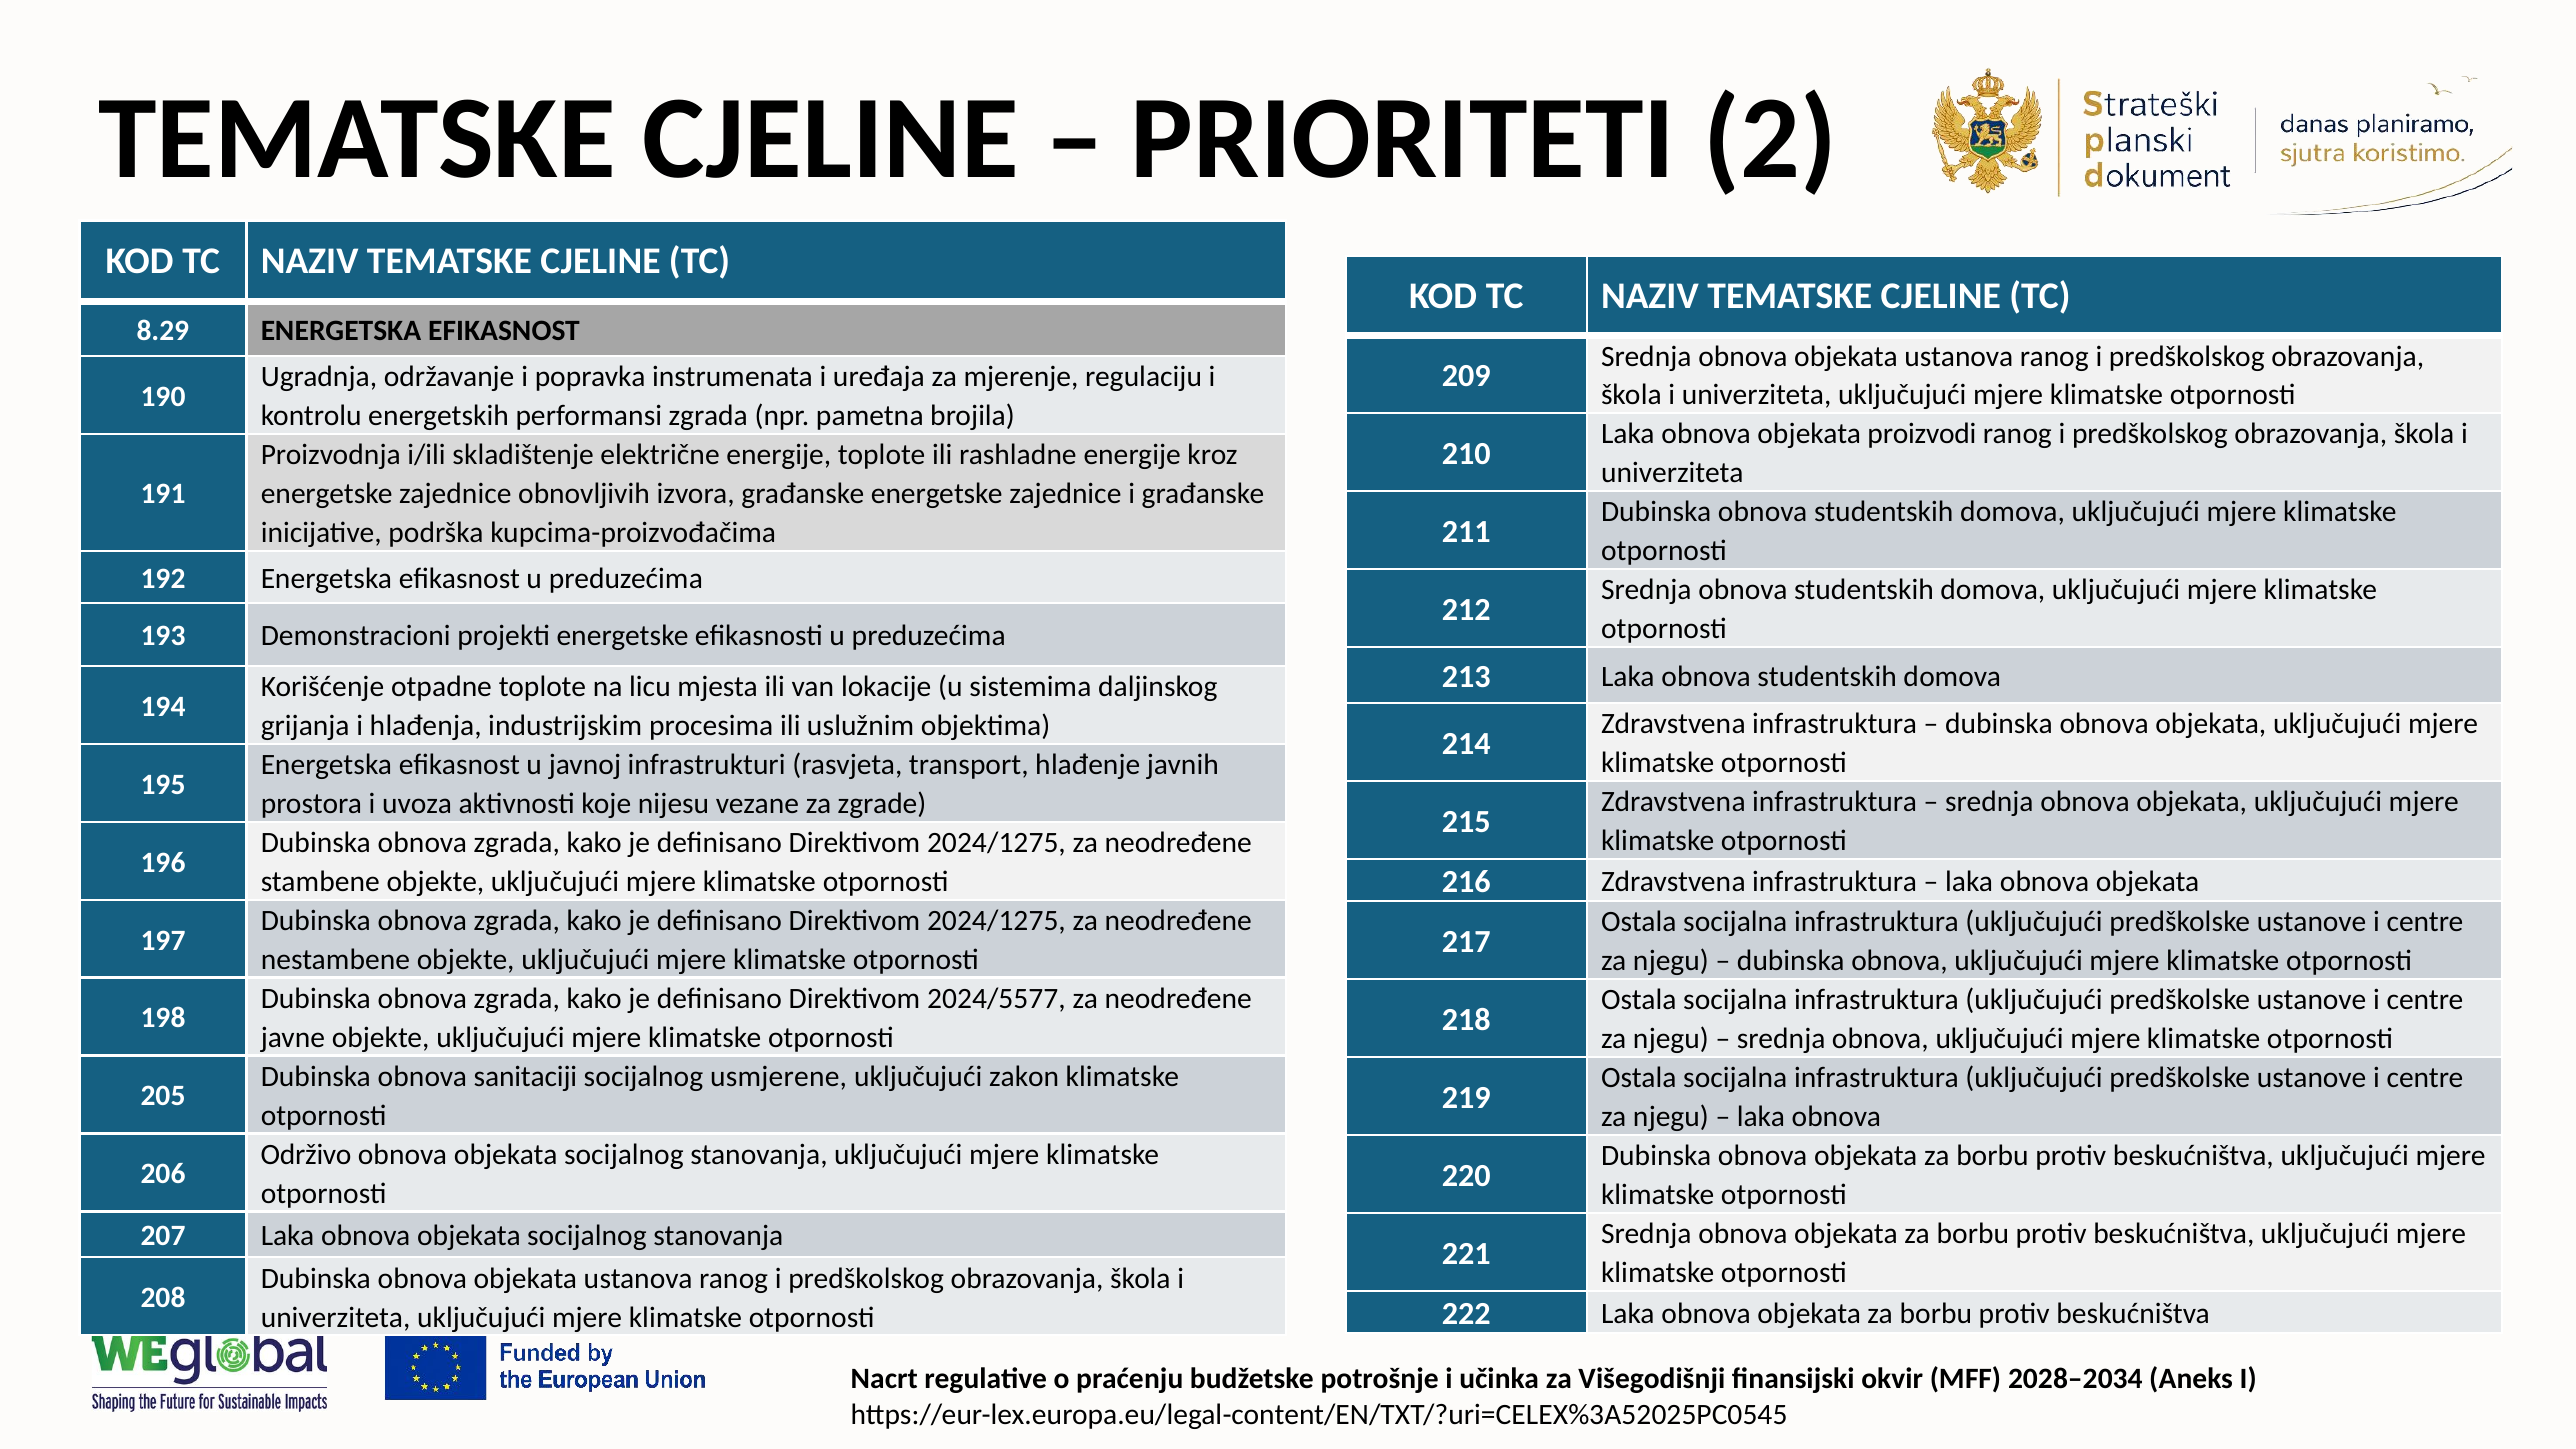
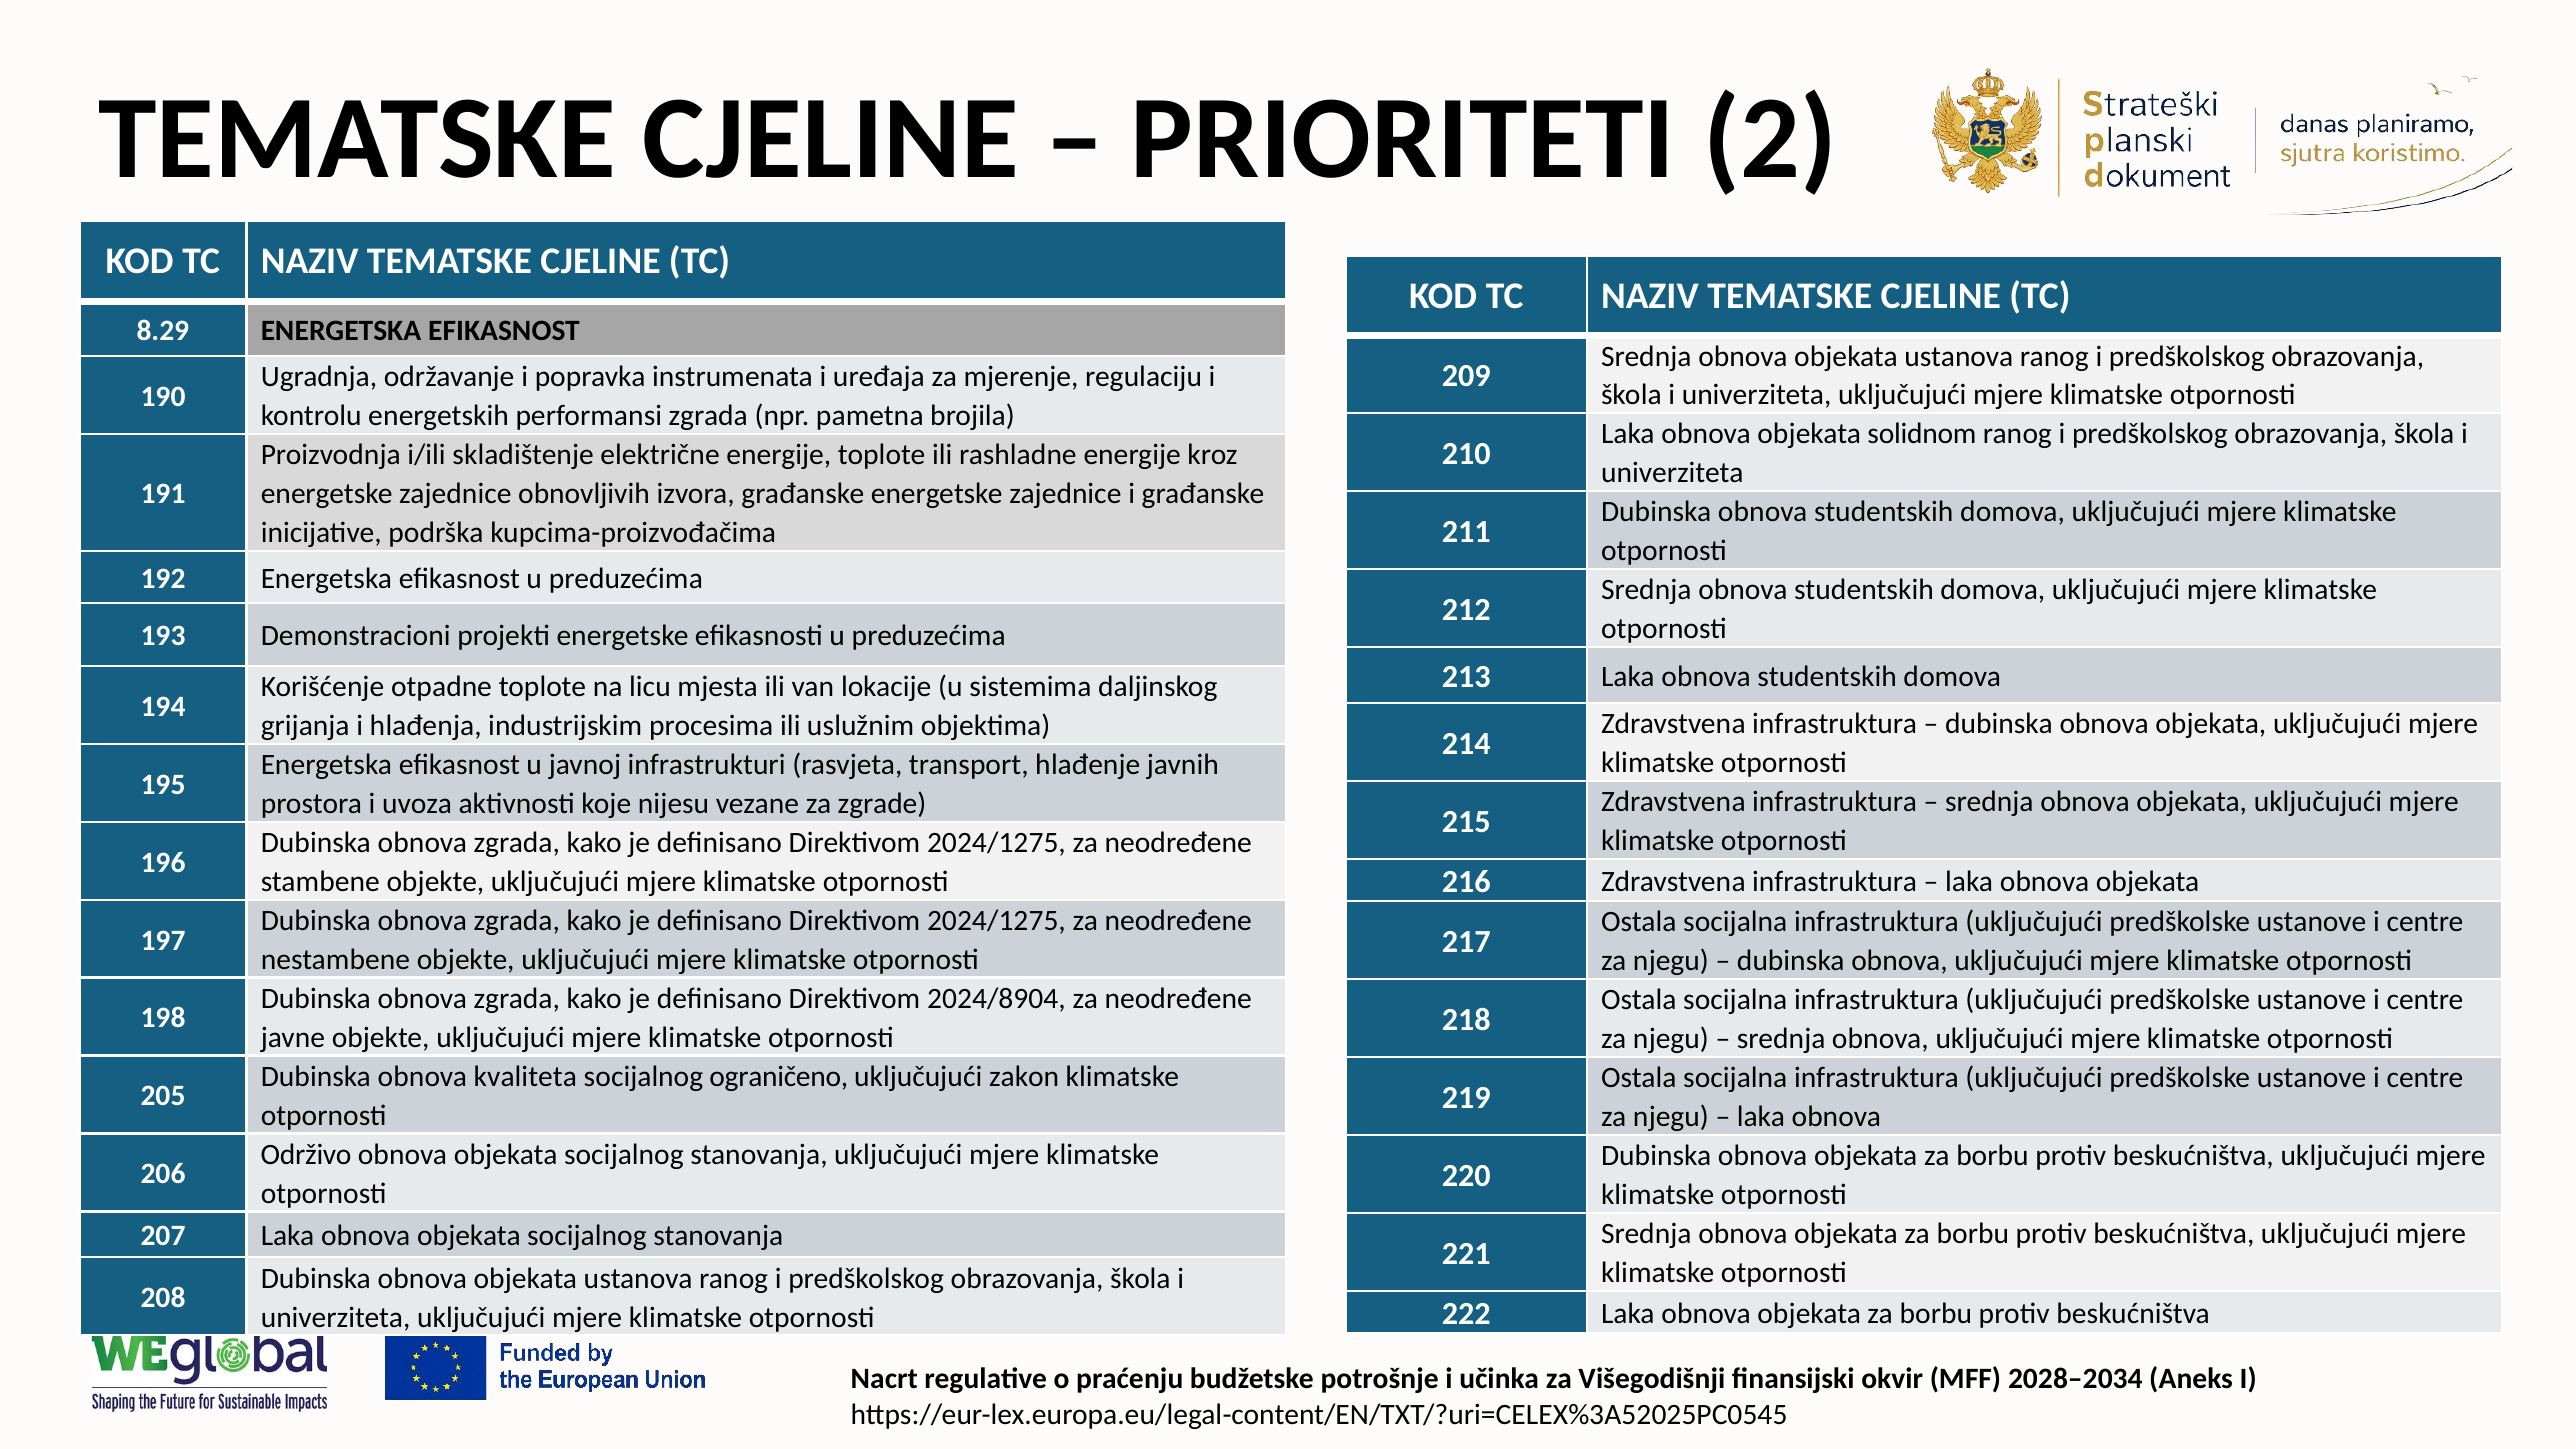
proizvodi: proizvodi -> solidnom
2024/5577: 2024/5577 -> 2024/8904
sanitaciji: sanitaciji -> kvaliteta
usmjerene: usmjerene -> ograničeno
